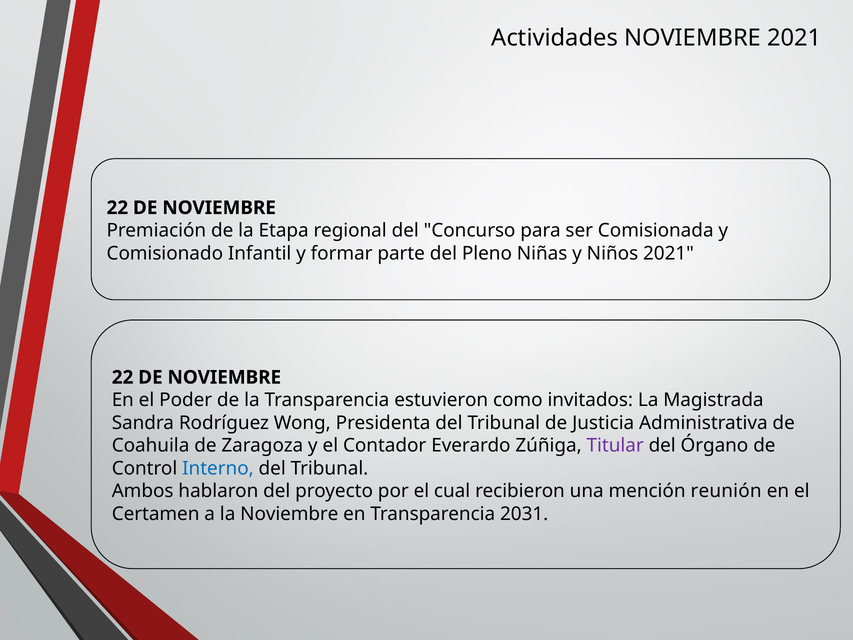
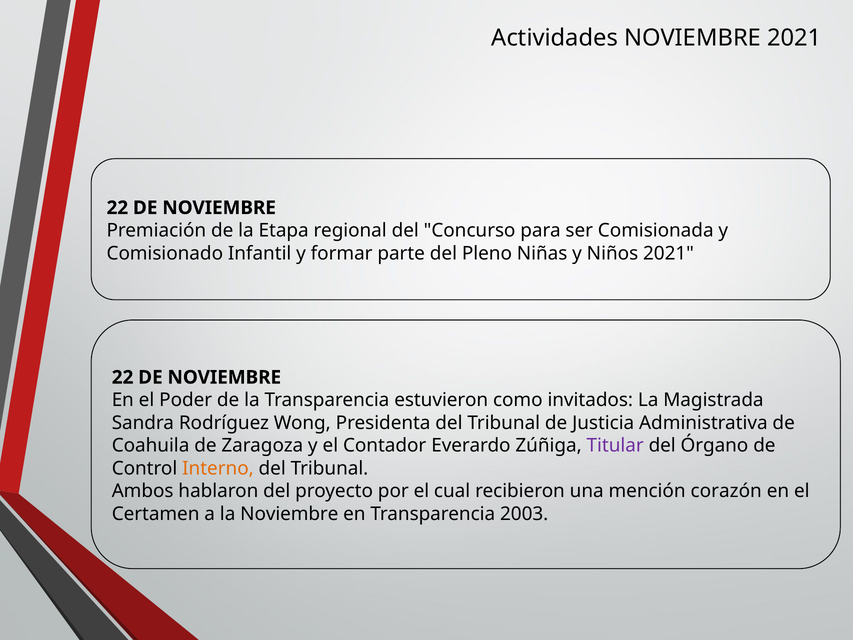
Interno colour: blue -> orange
reunión: reunión -> corazón
2031: 2031 -> 2003
